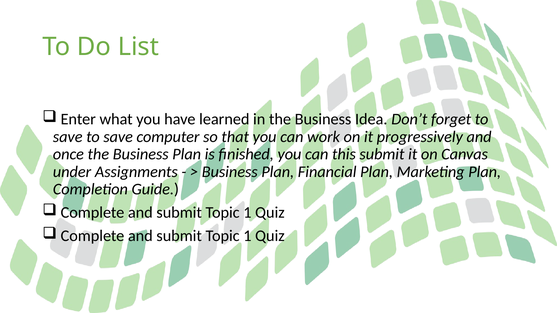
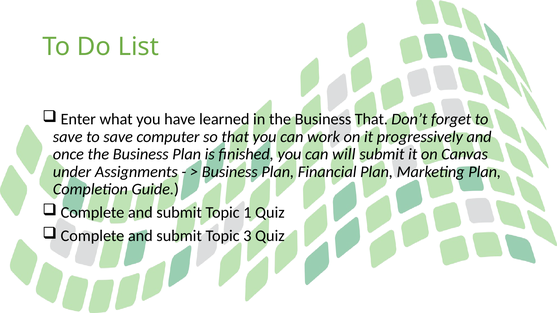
Business Idea: Idea -> That
this: this -> will
1 at (247, 236): 1 -> 3
